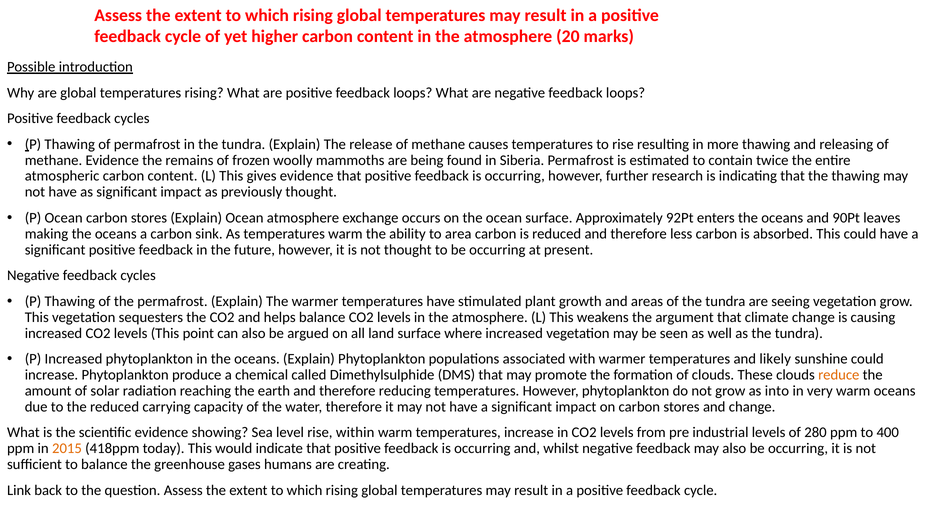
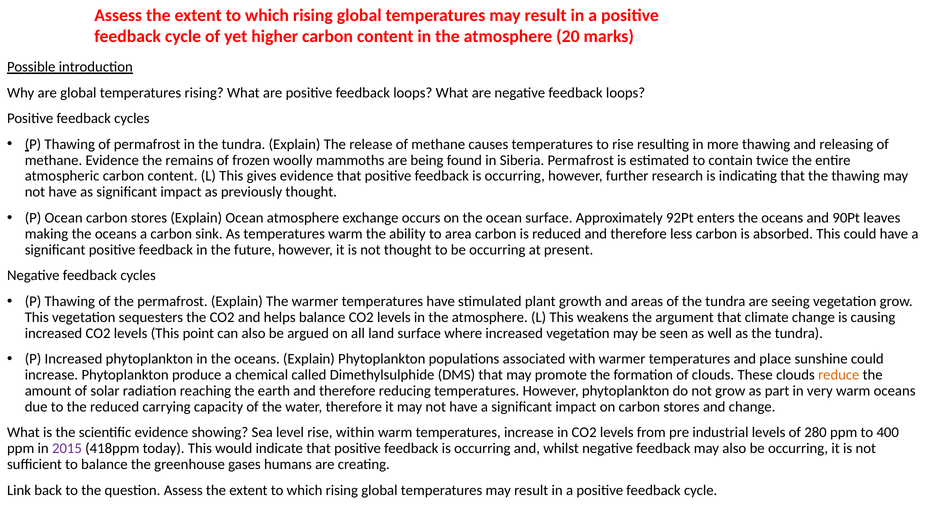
likely: likely -> place
into: into -> part
2015 colour: orange -> purple
